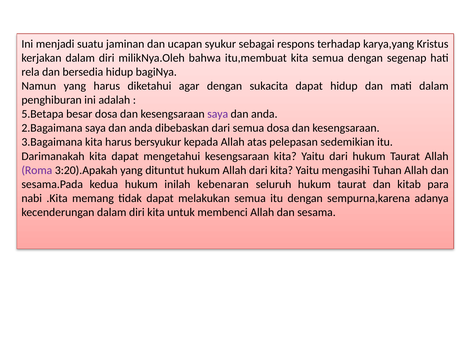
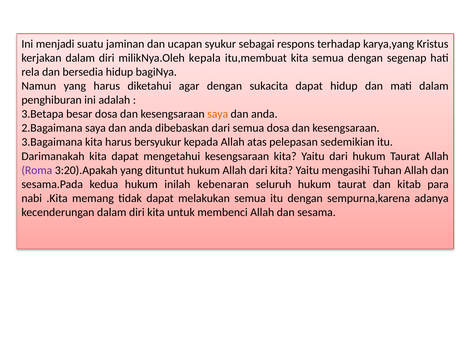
bahwa: bahwa -> kepala
5.Betapa: 5.Betapa -> 3.Betapa
saya at (218, 114) colour: purple -> orange
